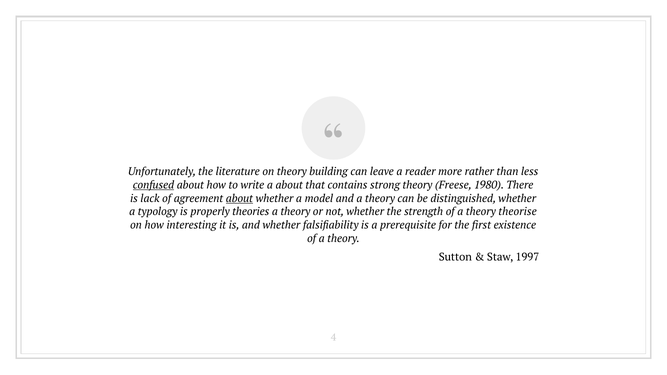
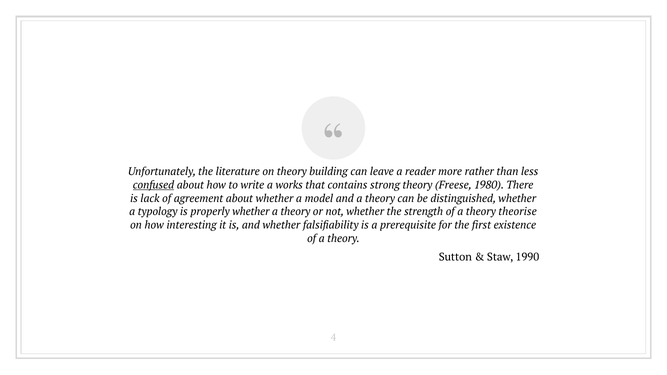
a about: about -> works
about at (239, 198) underline: present -> none
properly theories: theories -> whether
1997: 1997 -> 1990
